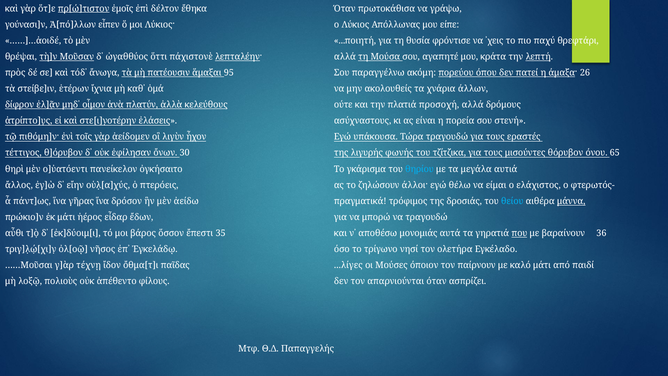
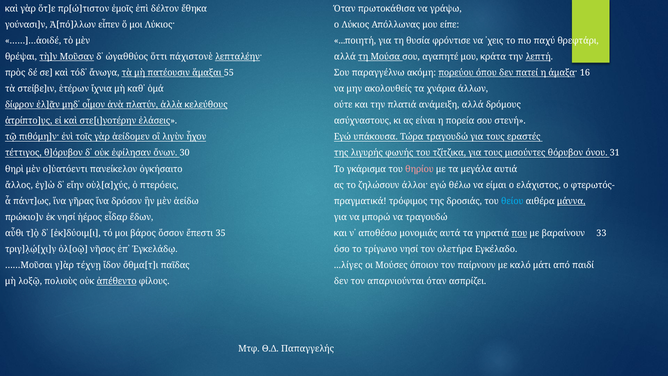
πρ[ώ]τιστον underline: present -> none
95: 95 -> 55
26: 26 -> 16
προσοχή: προσοχή -> ανάμειξη
65: 65 -> 31
θηρίου colour: light blue -> pink
ἐκ μάτι: μάτι -> νησί
36: 36 -> 33
ἀπέθεντο underline: none -> present
